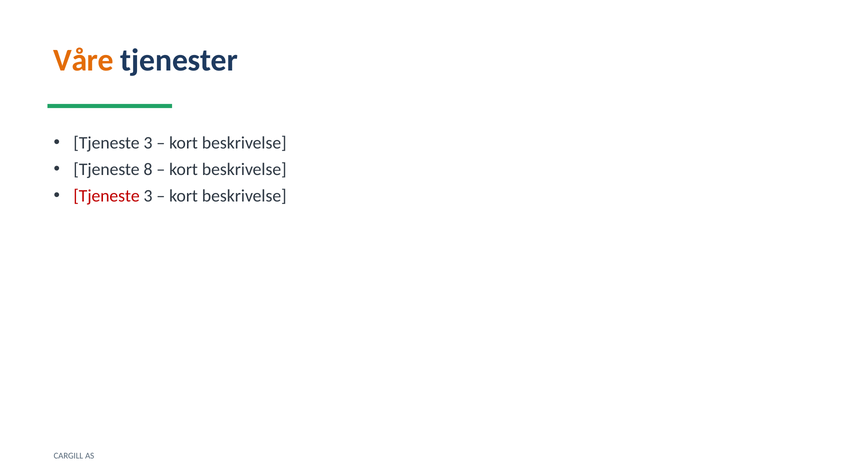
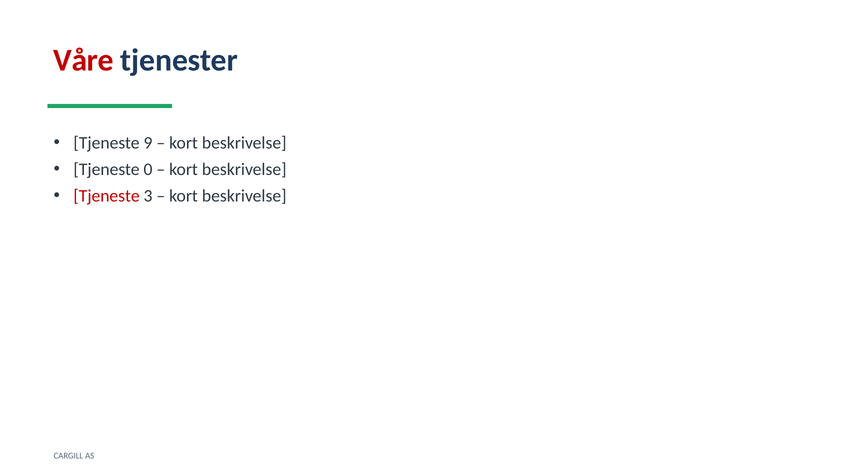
Våre colour: orange -> red
3 at (148, 143): 3 -> 9
8: 8 -> 0
